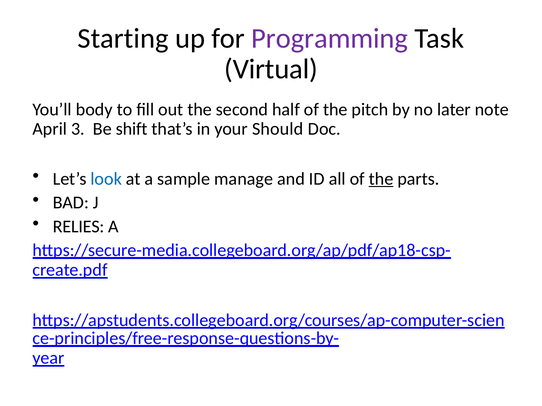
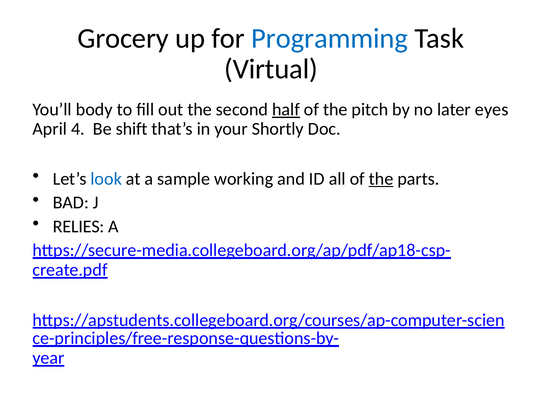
Starting: Starting -> Grocery
Programming colour: purple -> blue
half underline: none -> present
note: note -> eyes
3: 3 -> 4
Should: Should -> Shortly
manage: manage -> working
